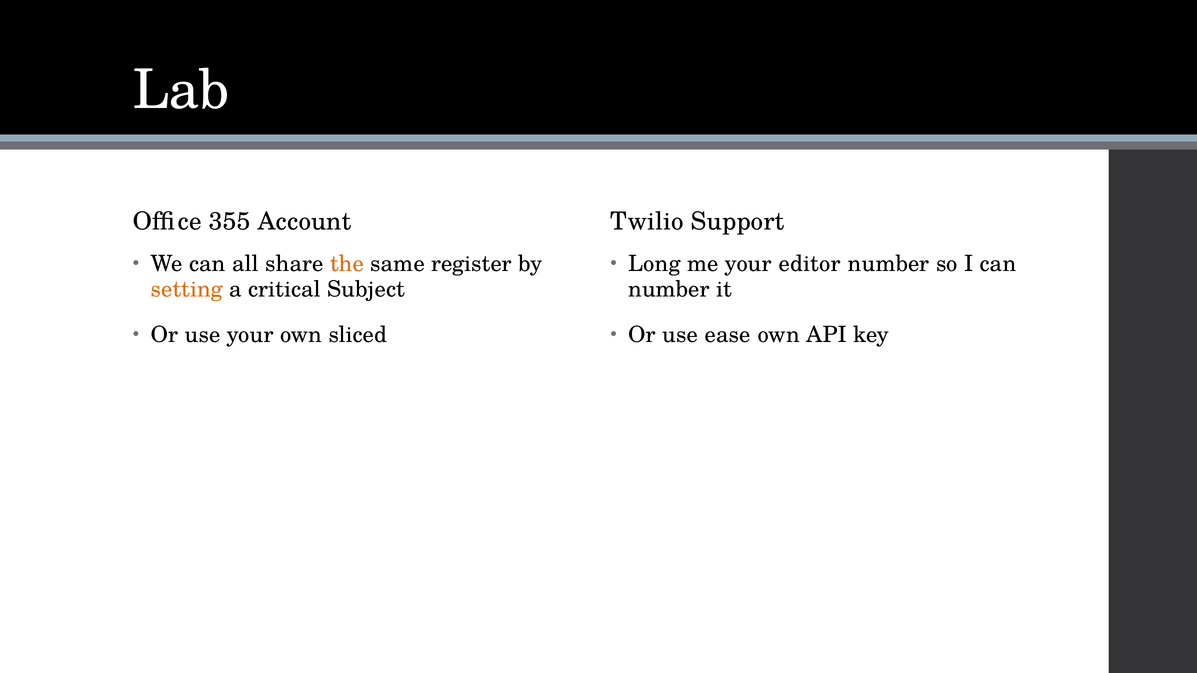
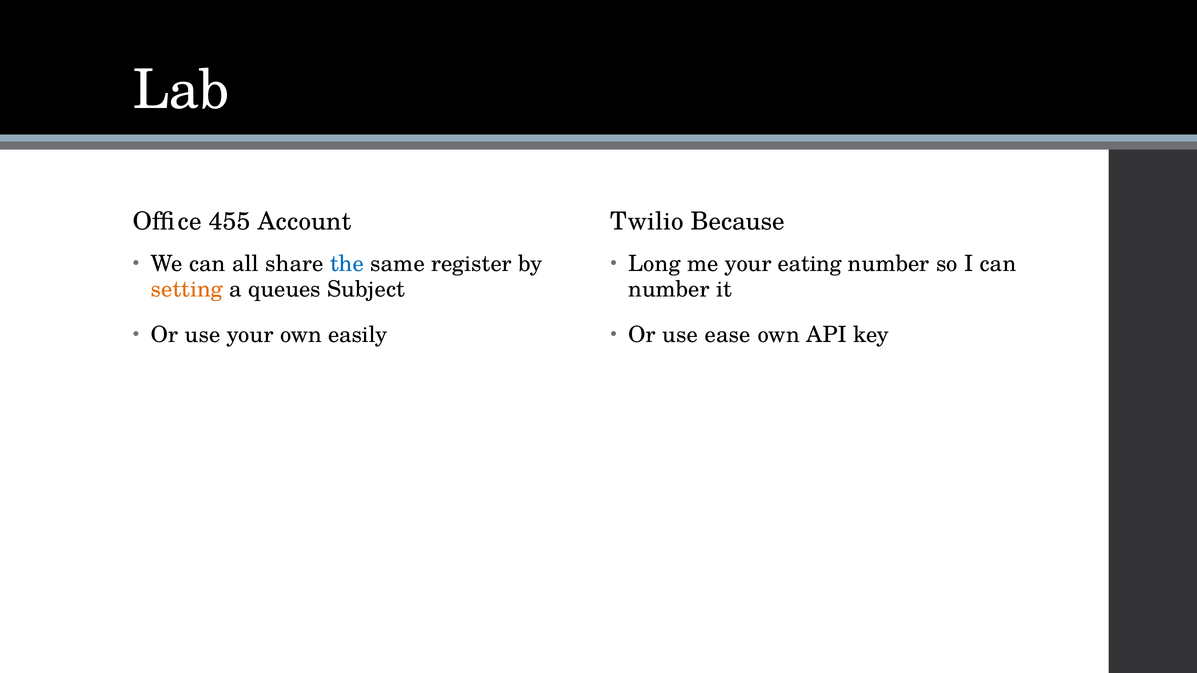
355: 355 -> 455
Support: Support -> Because
the colour: orange -> blue
editor: editor -> eating
critical: critical -> queues
sliced: sliced -> easily
